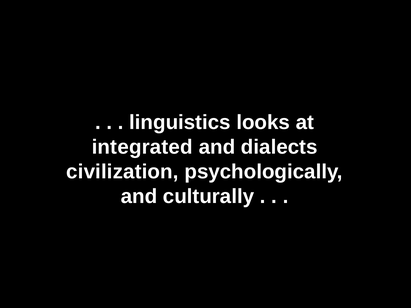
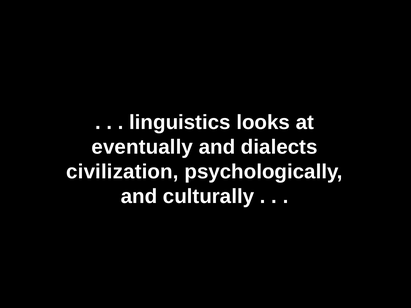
integrated: integrated -> eventually
